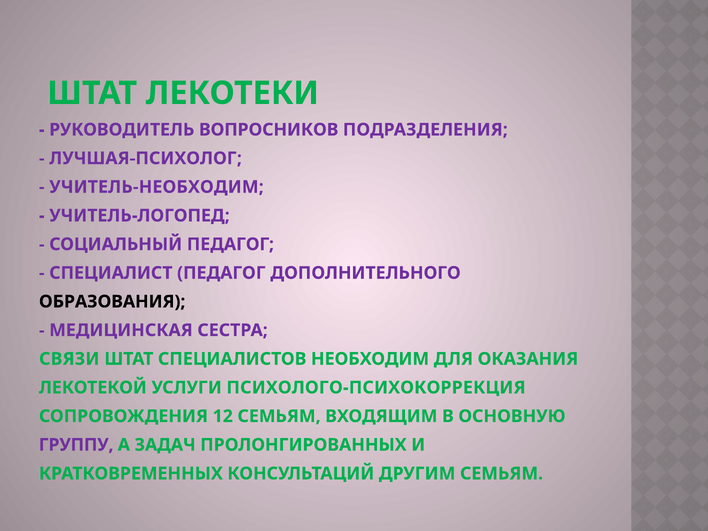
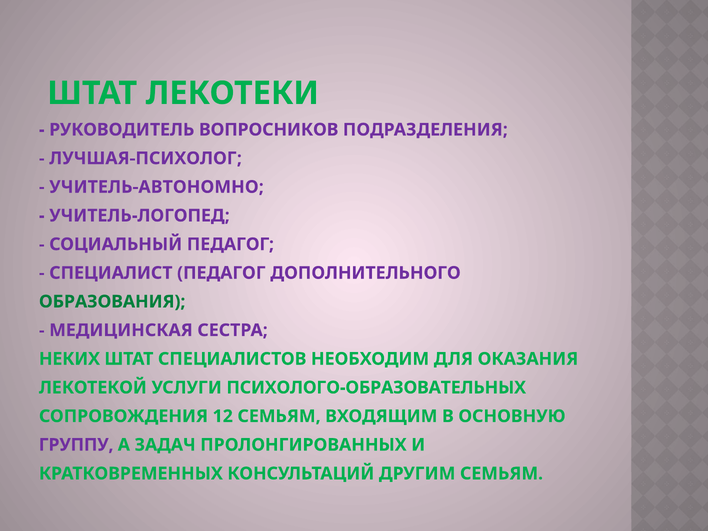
УЧИТЕЛЬ-НЕОБХОДИМ: УЧИТЕЛЬ-НЕОБХОДИМ -> УЧИТЕЛЬ-АВТОНОМНО
ОБРАЗОВАНИЯ colour: black -> green
СВЯЗИ: СВЯЗИ -> НЕКИХ
ПСИХОЛОГО-ПСИХОКОРРЕКЦИЯ: ПСИХОЛОГО-ПСИХОКОРРЕКЦИЯ -> ПСИХОЛОГО-ОБРАЗОВАТЕЛЬНЫХ
